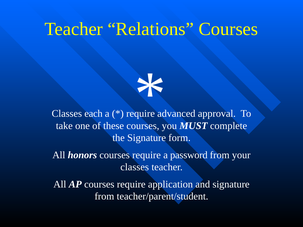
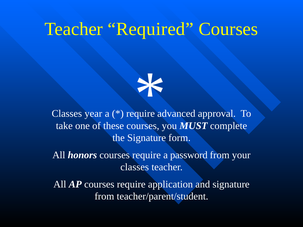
Relations: Relations -> Required
each: each -> year
